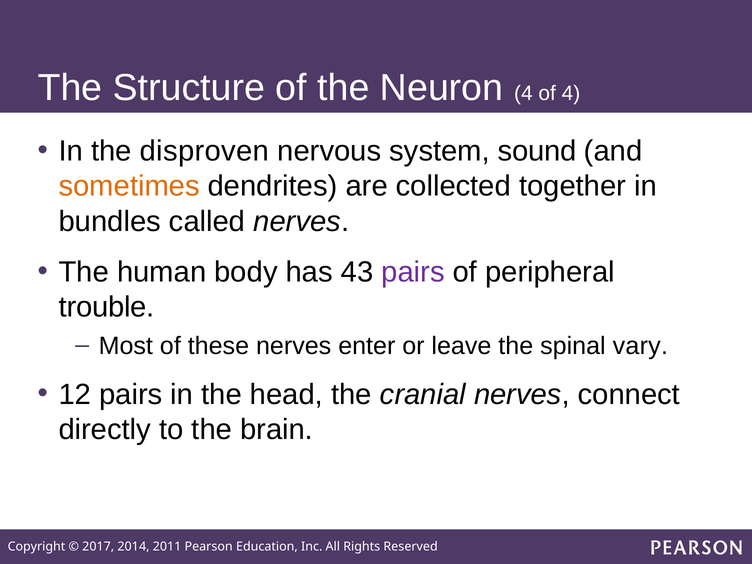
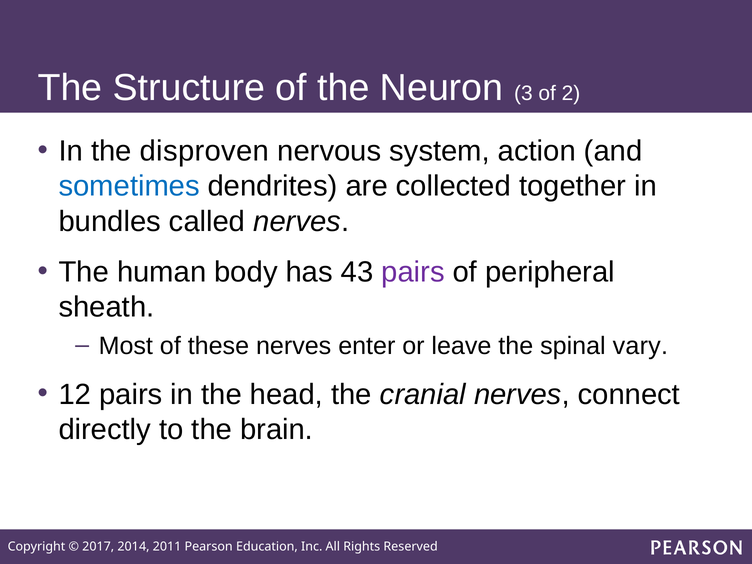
Neuron 4: 4 -> 3
of 4: 4 -> 2
sound: sound -> action
sometimes colour: orange -> blue
trouble: trouble -> sheath
